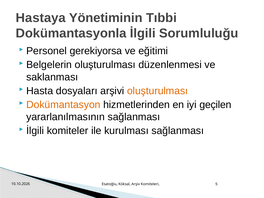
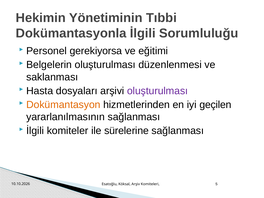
Hastaya: Hastaya -> Hekimin
oluşturulması at (158, 91) colour: orange -> purple
kurulması: kurulması -> sürelerine
